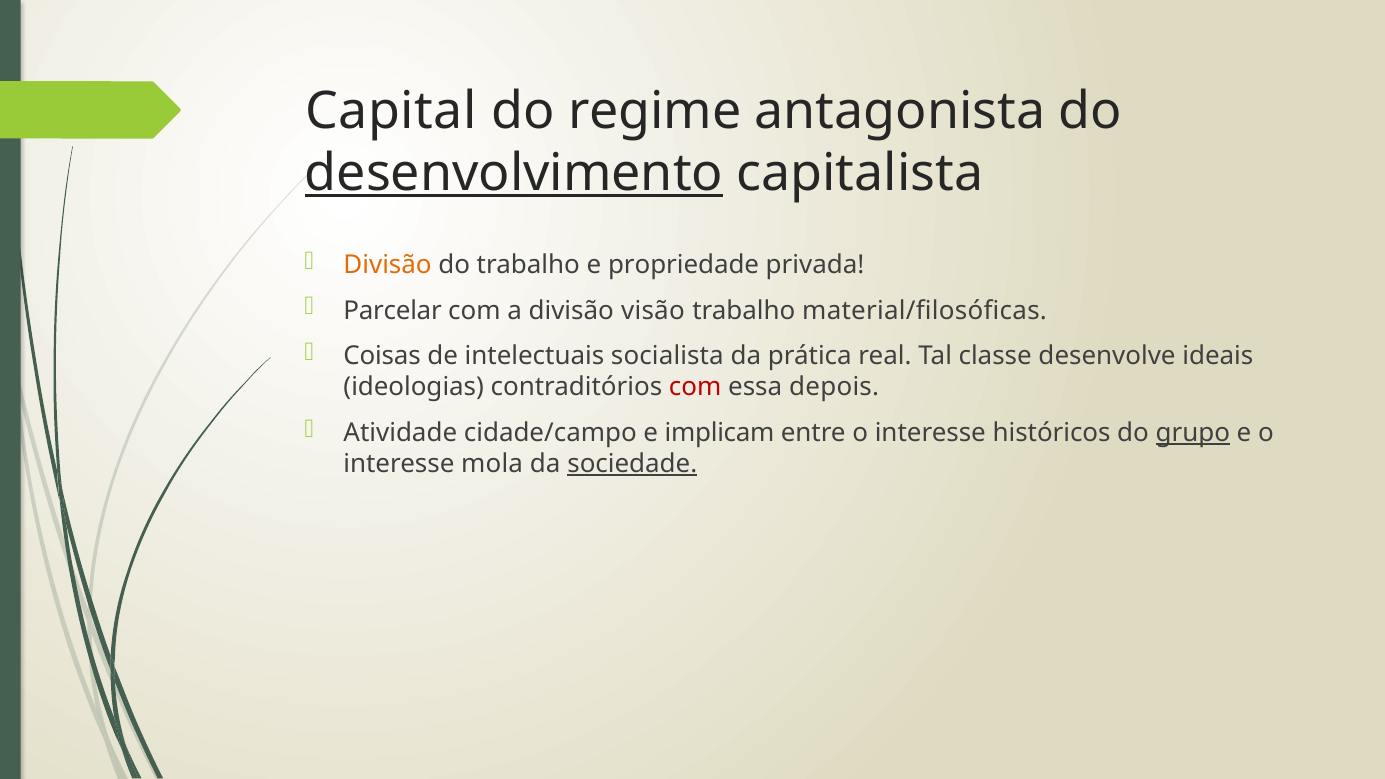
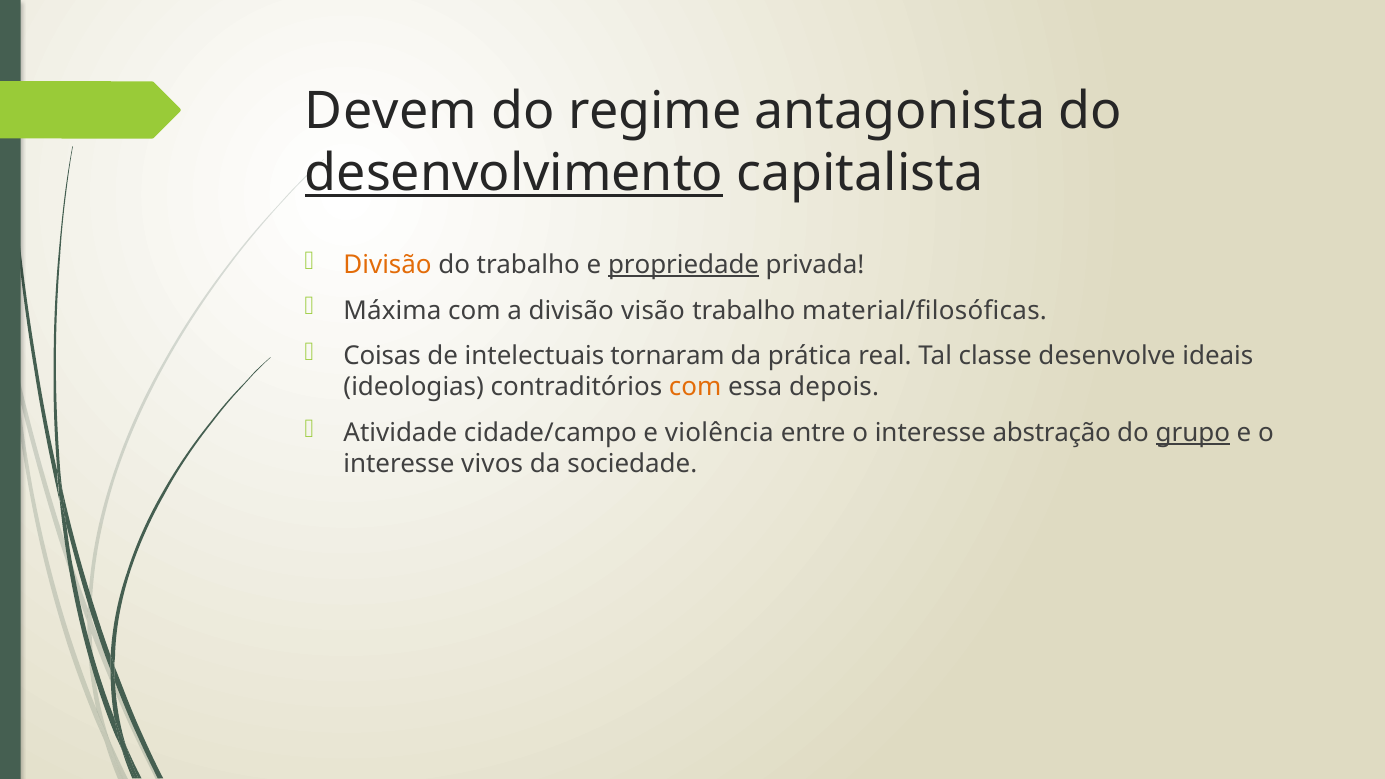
Capital: Capital -> Devem
propriedade underline: none -> present
Parcelar: Parcelar -> Máxima
socialista: socialista -> tornaram
com at (695, 387) colour: red -> orange
implicam: implicam -> violência
históricos: históricos -> abstração
mola: mola -> vivos
sociedade underline: present -> none
